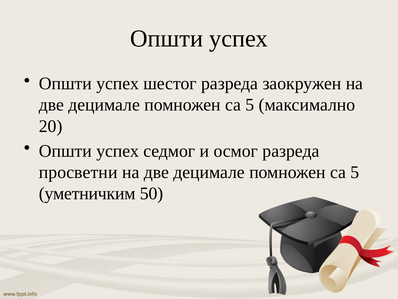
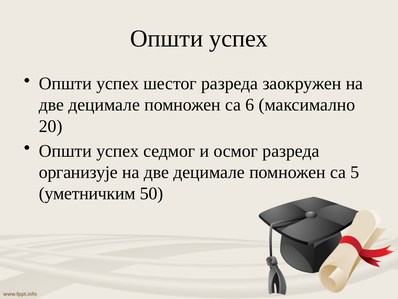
5 at (250, 105): 5 -> 6
просветни: просветни -> организује
